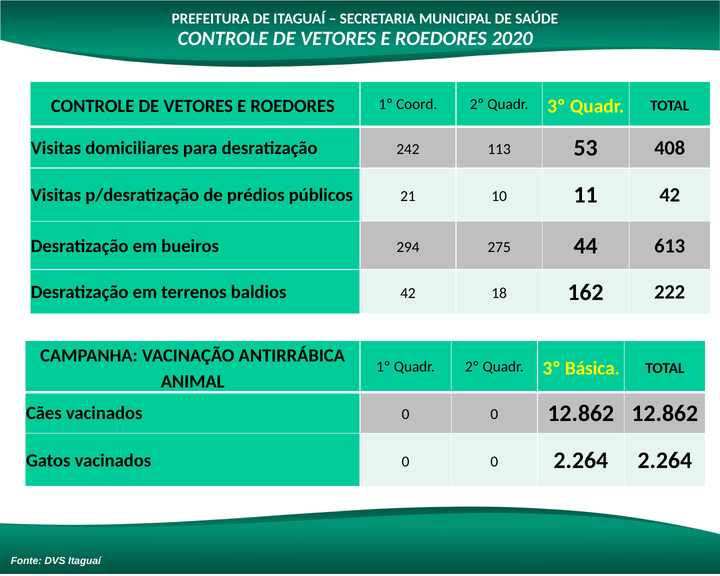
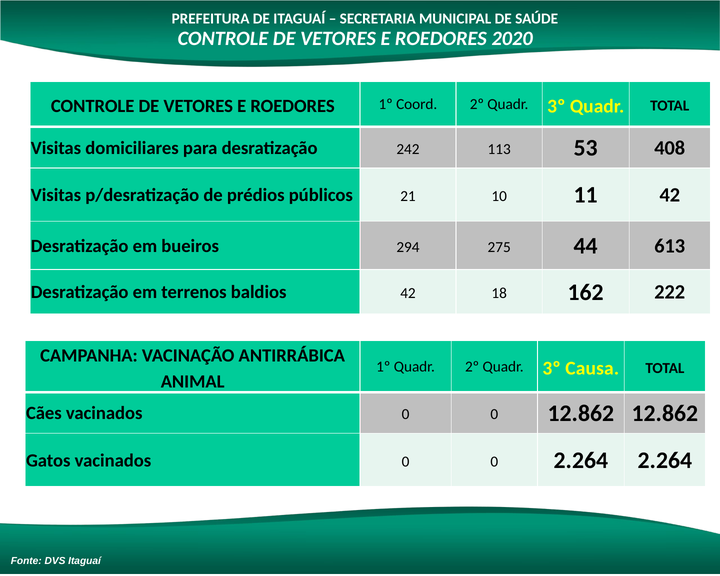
Básica: Básica -> Causa
